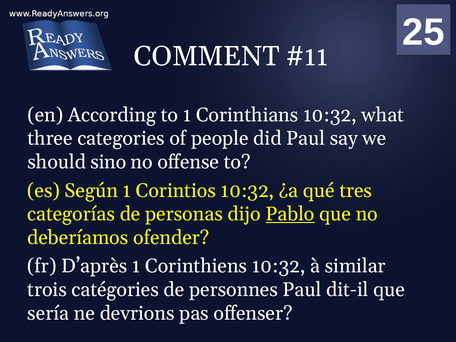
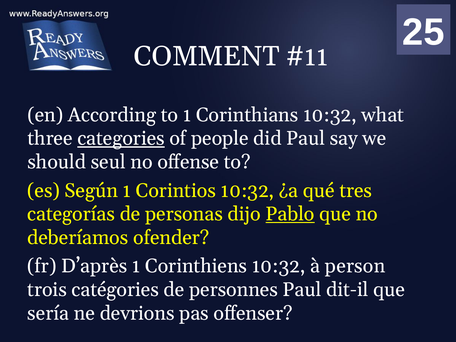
categories underline: none -> present
sino: sino -> seul
similar: similar -> person
